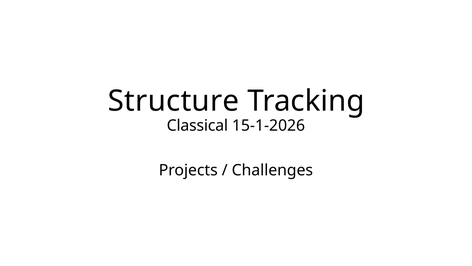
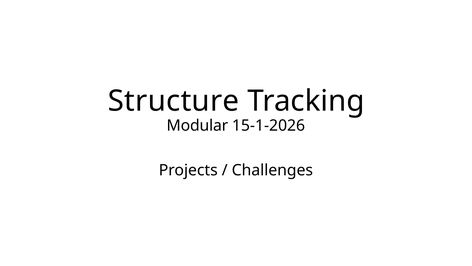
Classical: Classical -> Modular
